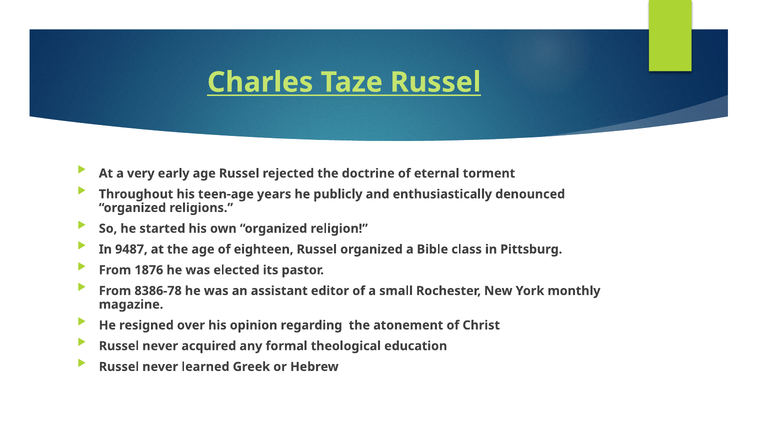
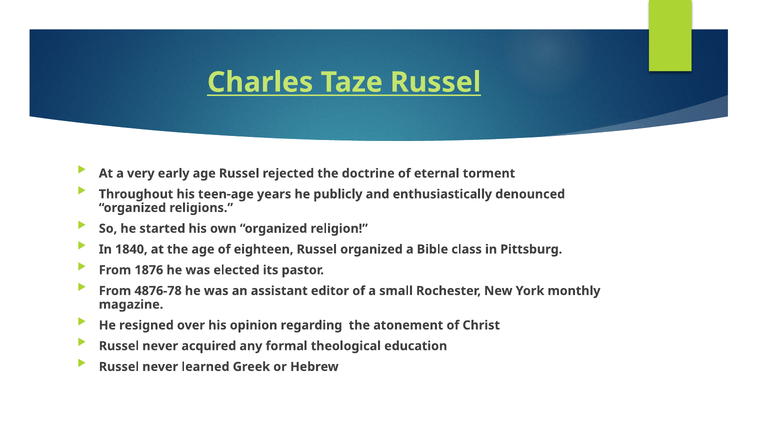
9487: 9487 -> 1840
8386-78: 8386-78 -> 4876-78
